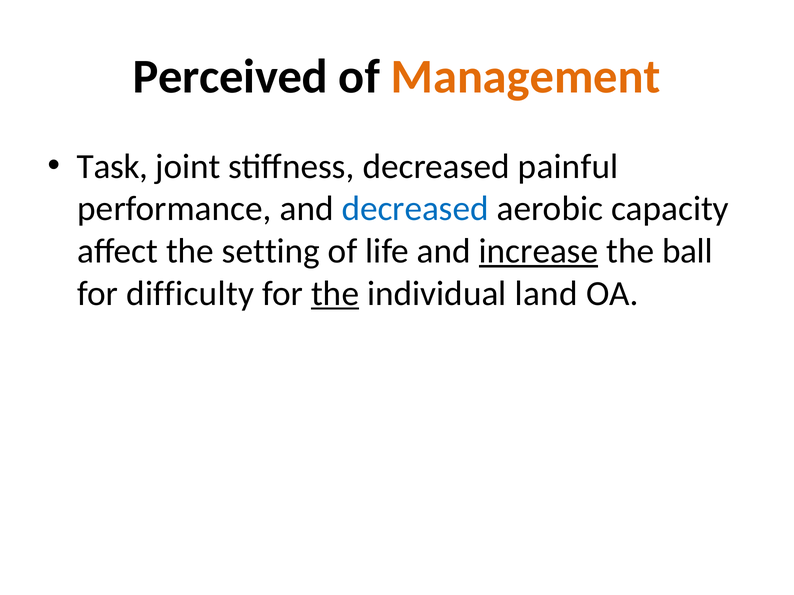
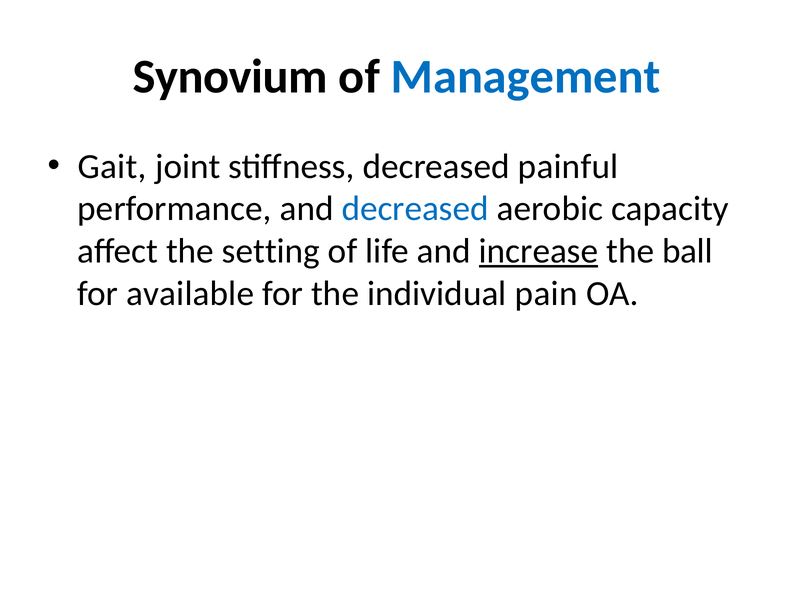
Perceived: Perceived -> Synovium
Management colour: orange -> blue
Task: Task -> Gait
difficulty: difficulty -> available
the at (335, 294) underline: present -> none
land: land -> pain
